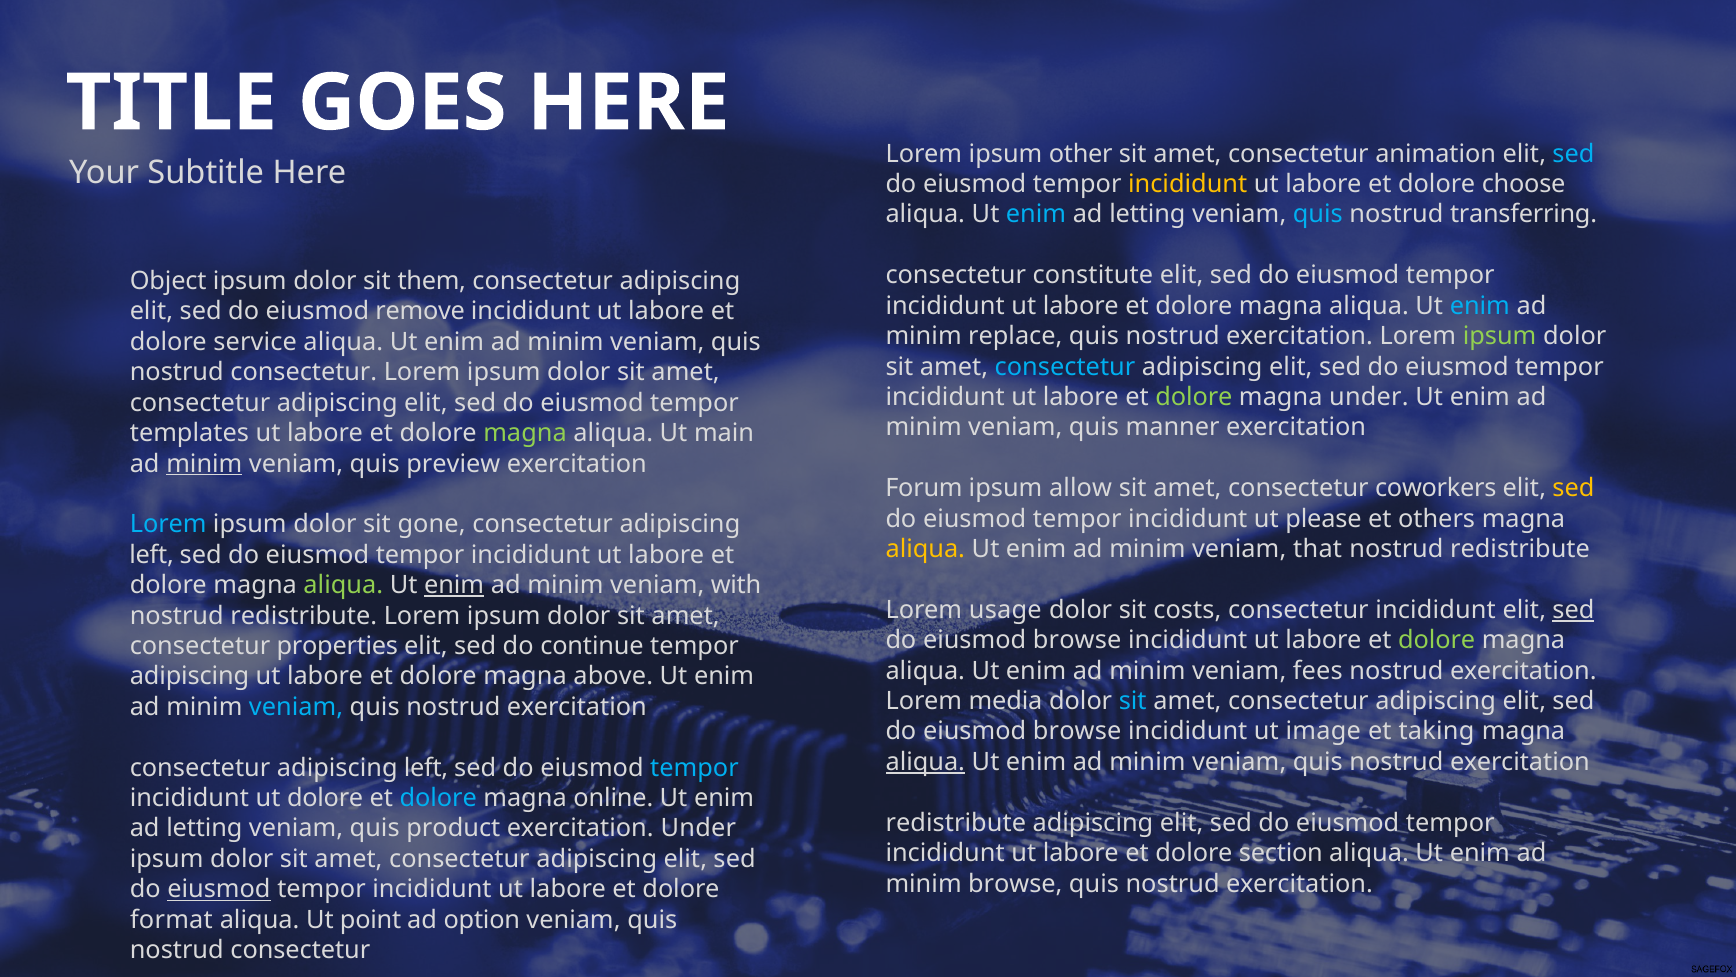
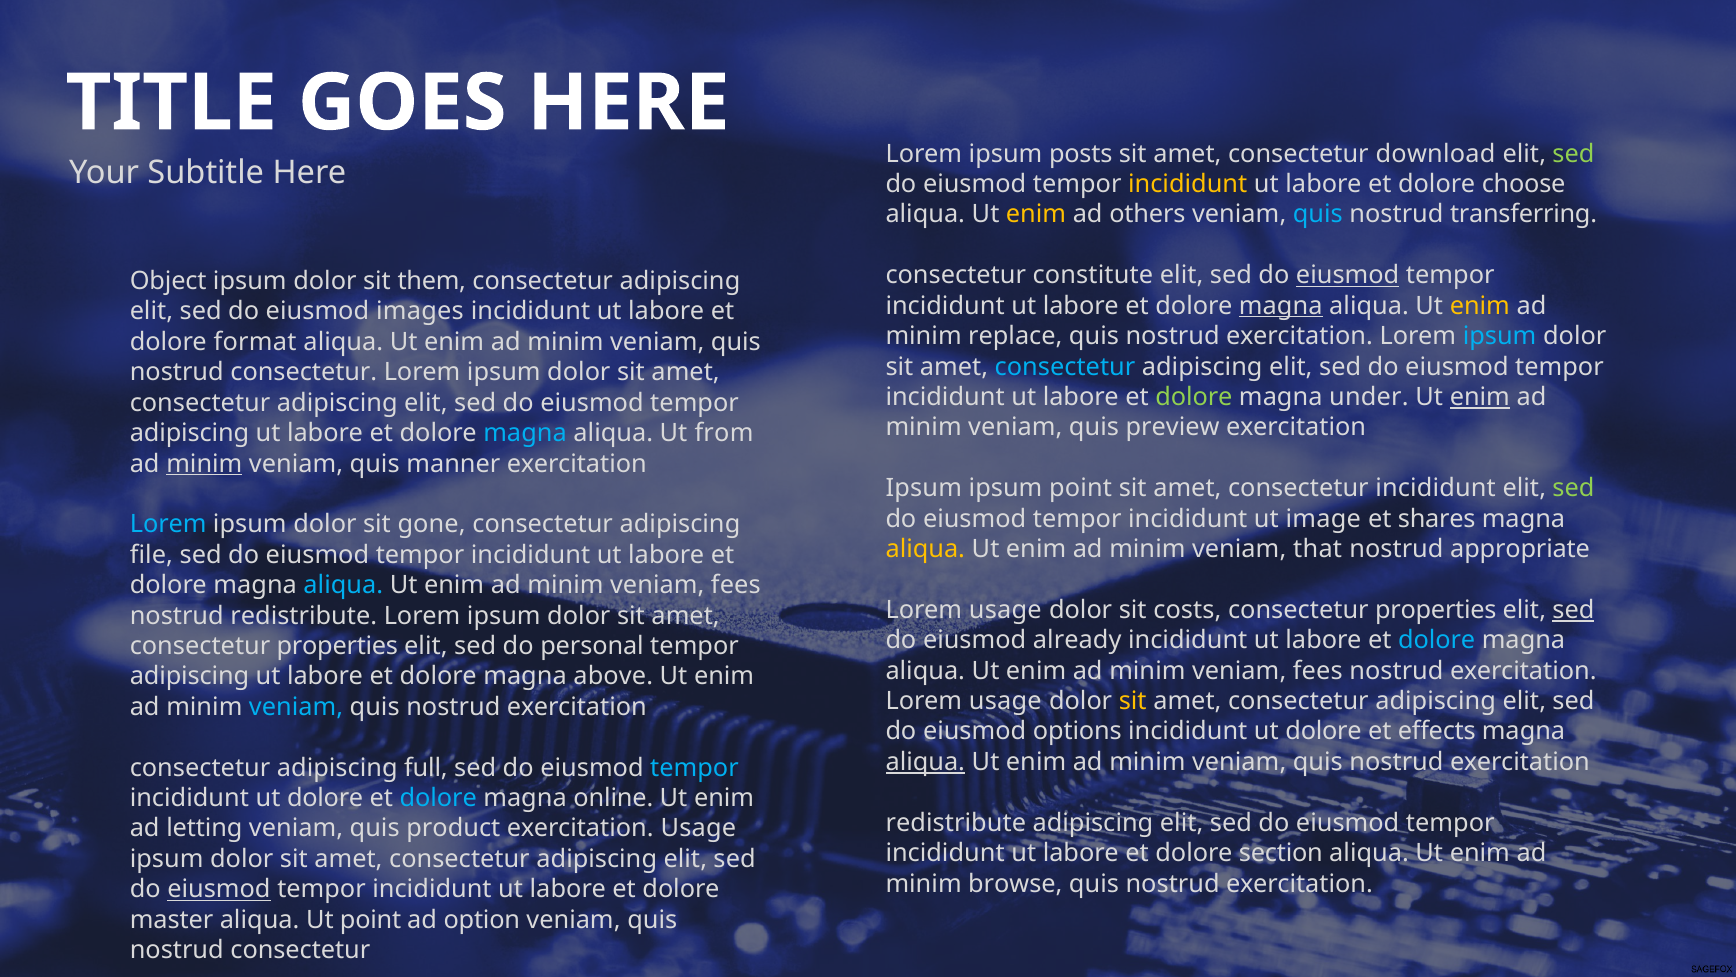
other: other -> posts
animation: animation -> download
sed at (1573, 154) colour: light blue -> light green
enim at (1036, 214) colour: light blue -> yellow
letting at (1147, 214): letting -> others
eiusmod at (1348, 275) underline: none -> present
magna at (1281, 306) underline: none -> present
enim at (1480, 306) colour: light blue -> yellow
remove: remove -> images
ipsum at (1500, 336) colour: light green -> light blue
service: service -> format
enim at (1480, 397) underline: none -> present
manner: manner -> preview
templates at (189, 433): templates -> adipiscing
magna at (525, 433) colour: light green -> light blue
main: main -> from
preview: preview -> manner
Forum at (924, 488): Forum -> Ipsum
ipsum allow: allow -> point
consectetur coworkers: coworkers -> incididunt
sed at (1573, 488) colour: yellow -> light green
please: please -> image
others: others -> shares
redistribute at (1520, 549): redistribute -> appropriate
left at (152, 555): left -> file
aliqua at (343, 585) colour: light green -> light blue
enim at (454, 585) underline: present -> none
with at (736, 585): with -> fees
incididunt at (1436, 610): incididunt -> properties
browse at (1077, 640): browse -> already
dolore at (1437, 640) colour: light green -> light blue
continue: continue -> personal
media at (1006, 701): media -> usage
sit at (1133, 701) colour: light blue -> yellow
browse at (1077, 731): browse -> options
image at (1323, 731): image -> dolore
taking: taking -> effects
left at (426, 767): left -> full
exercitation Under: Under -> Usage
format: format -> master
